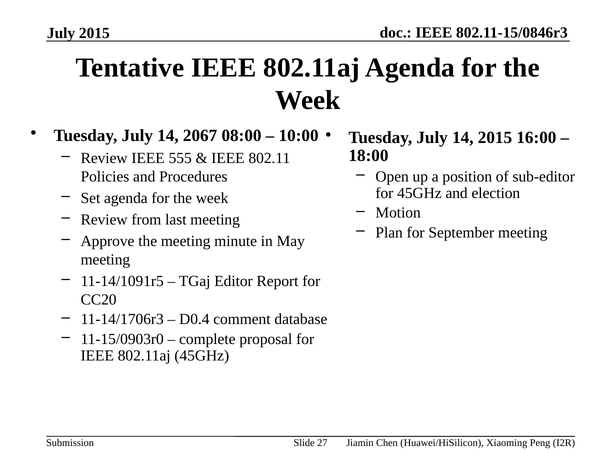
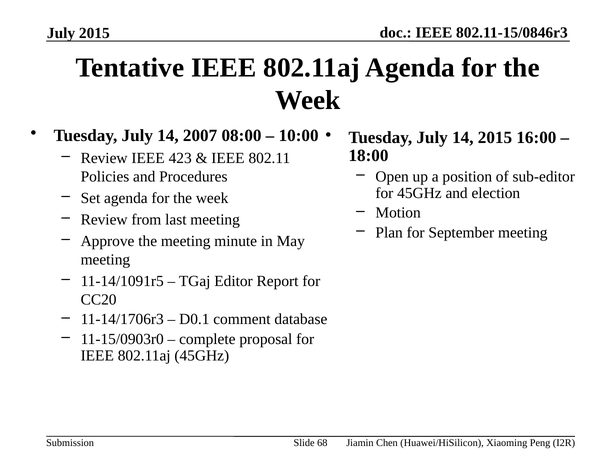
2067: 2067 -> 2007
555: 555 -> 423
D0.4: D0.4 -> D0.1
27: 27 -> 68
